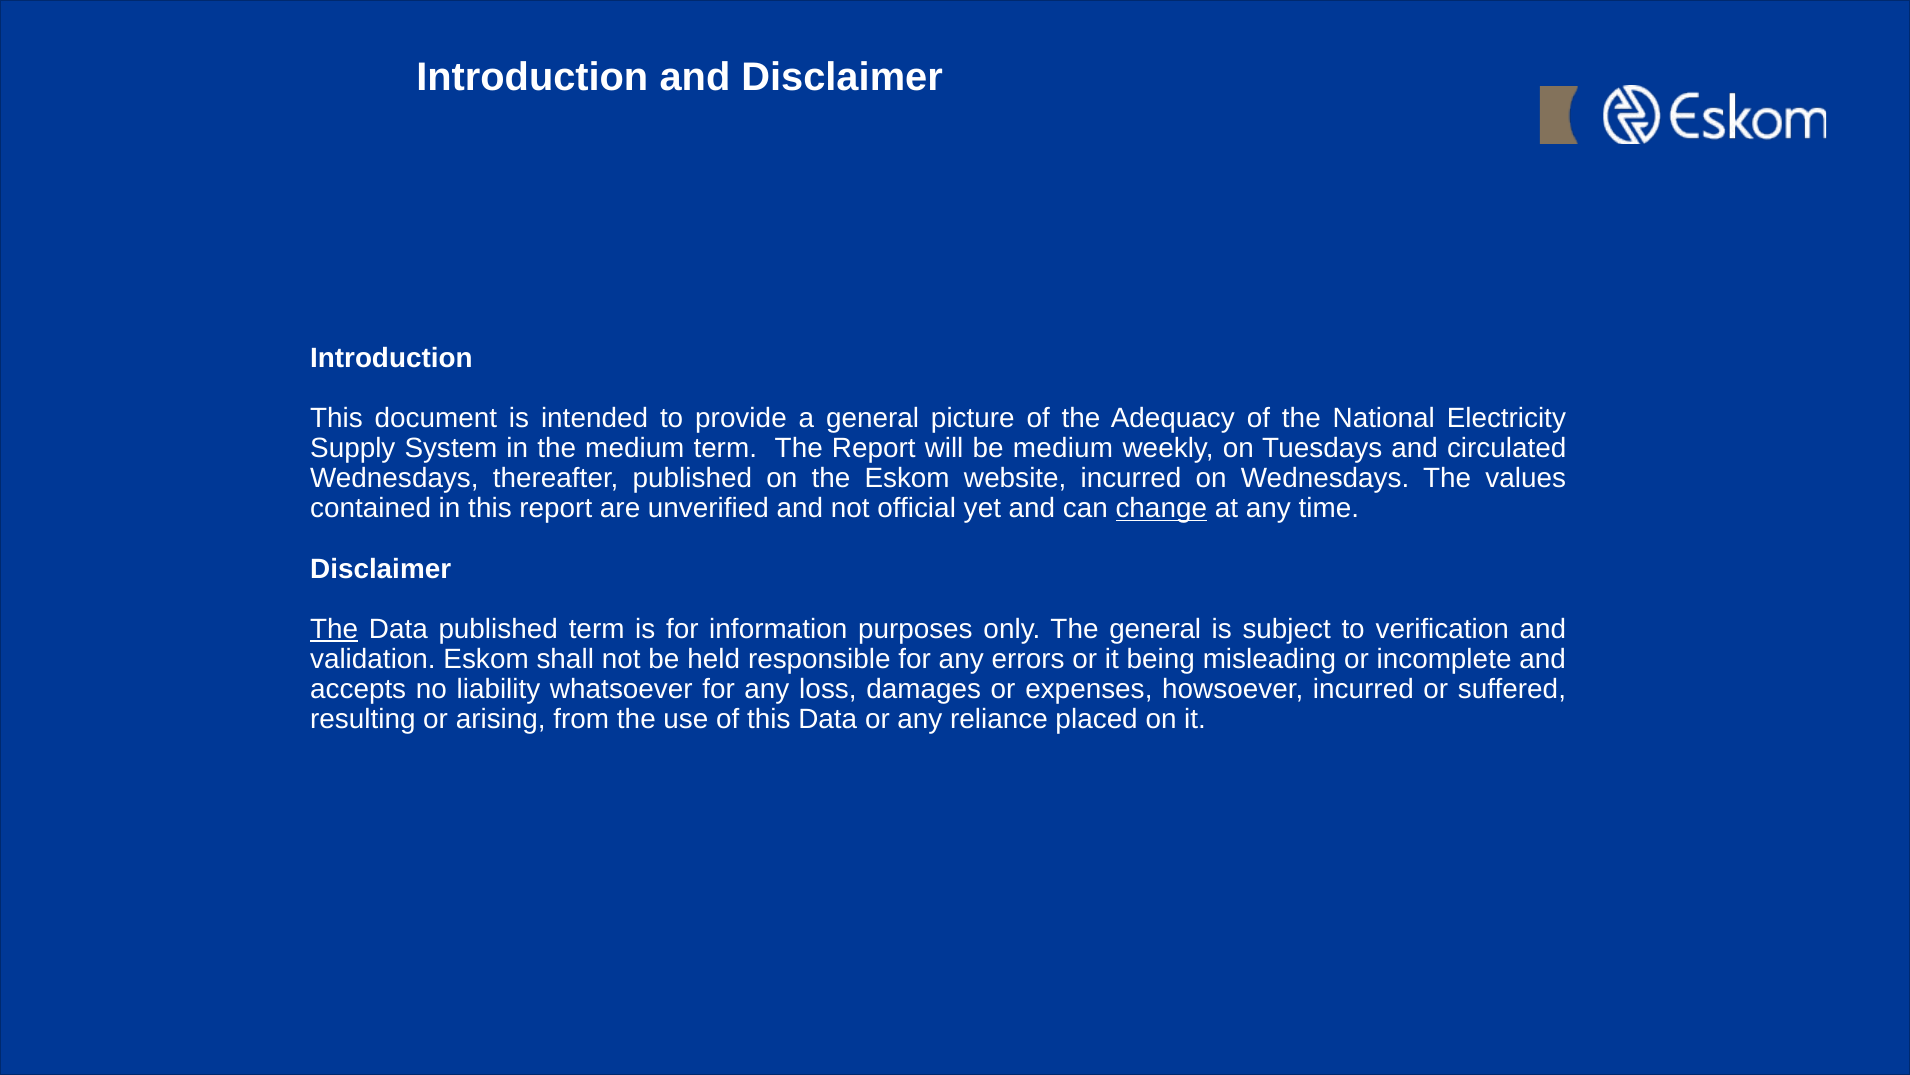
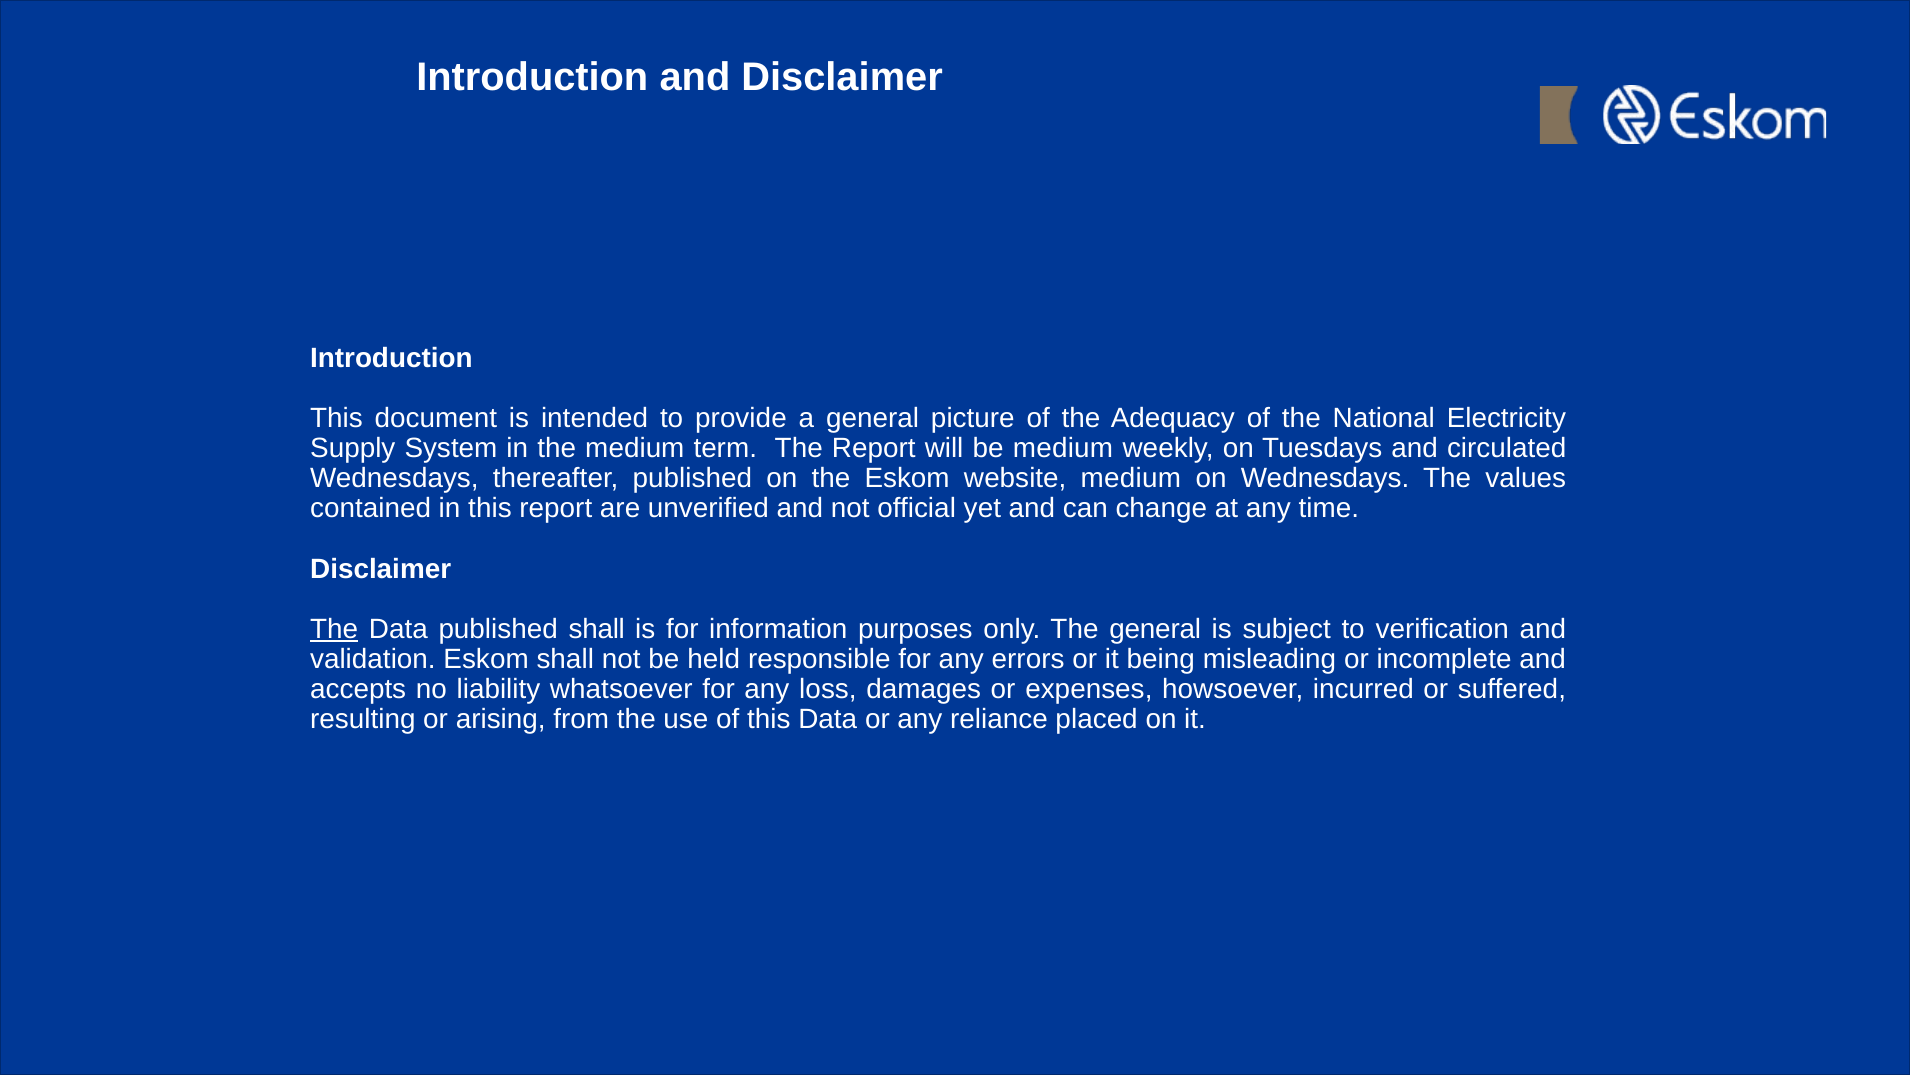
website incurred: incurred -> medium
change underline: present -> none
published term: term -> shall
